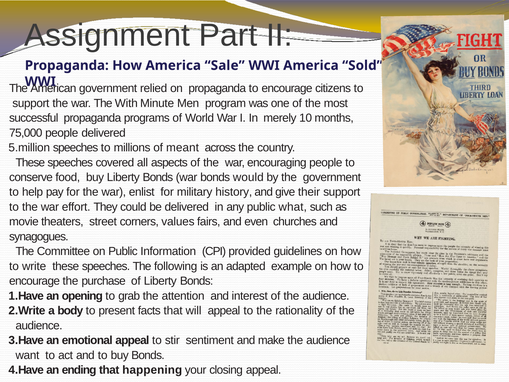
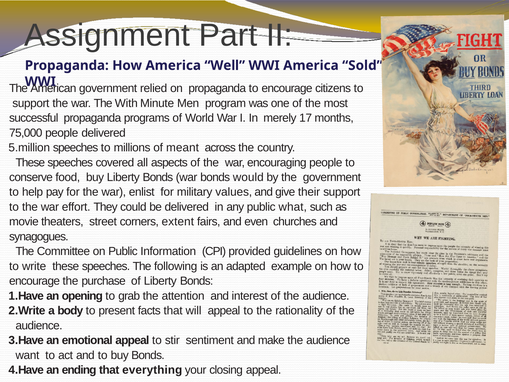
Sale: Sale -> Well
10: 10 -> 17
history: history -> values
values: values -> extent
happening: happening -> everything
